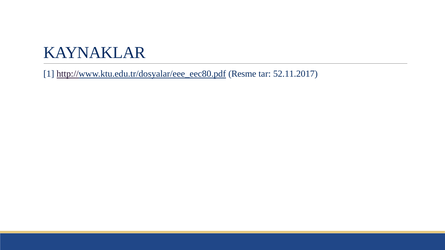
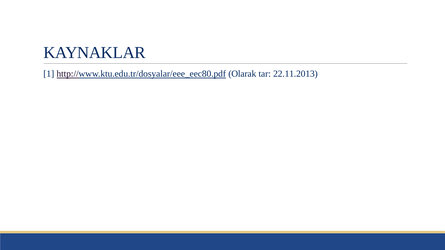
Resme: Resme -> Olarak
52.11.2017: 52.11.2017 -> 22.11.2013
